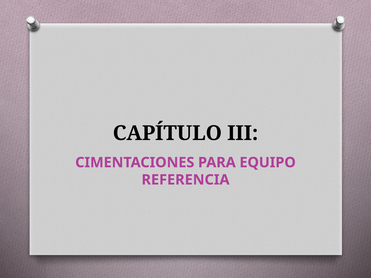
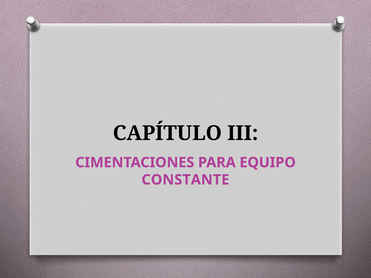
REFERENCIA: REFERENCIA -> CONSTANTE
